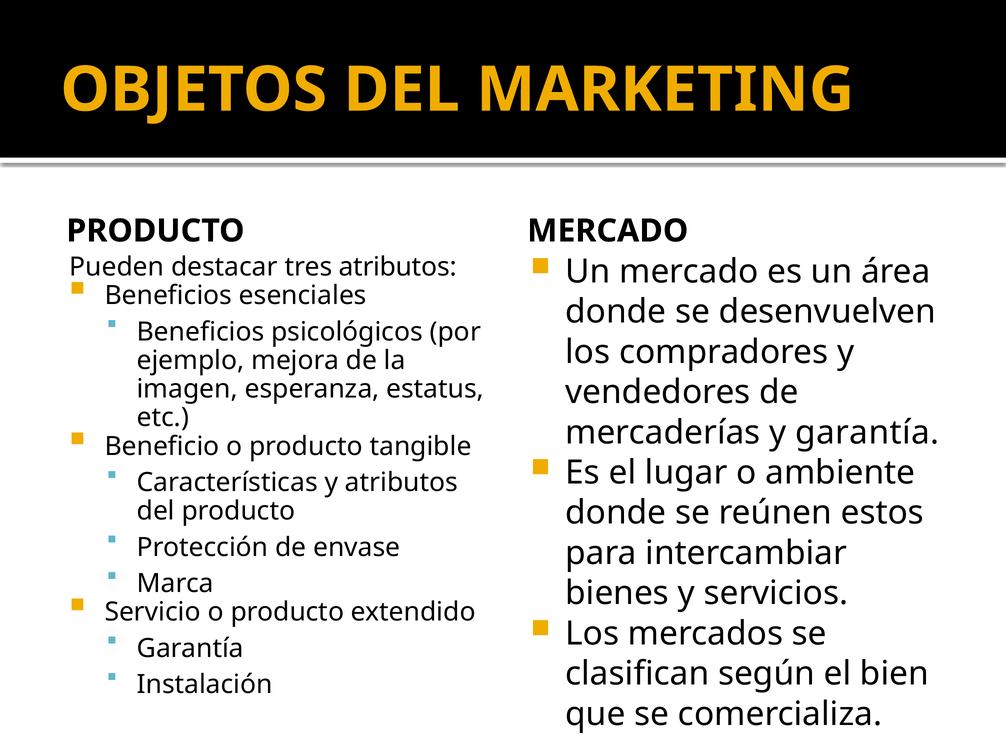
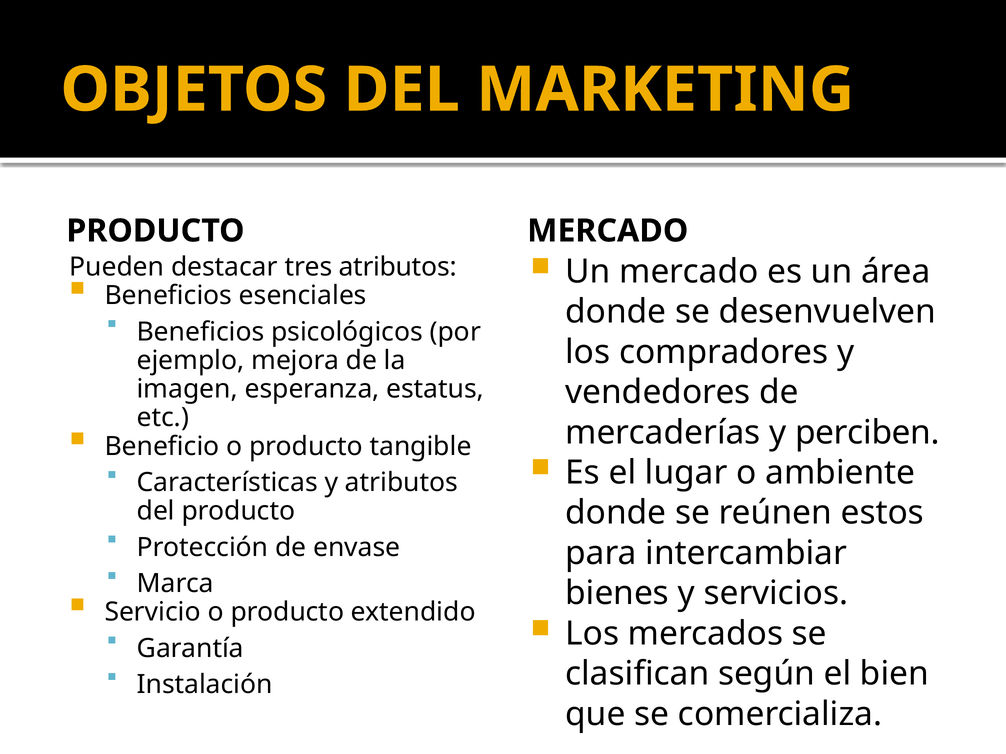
y garantía: garantía -> perciben
